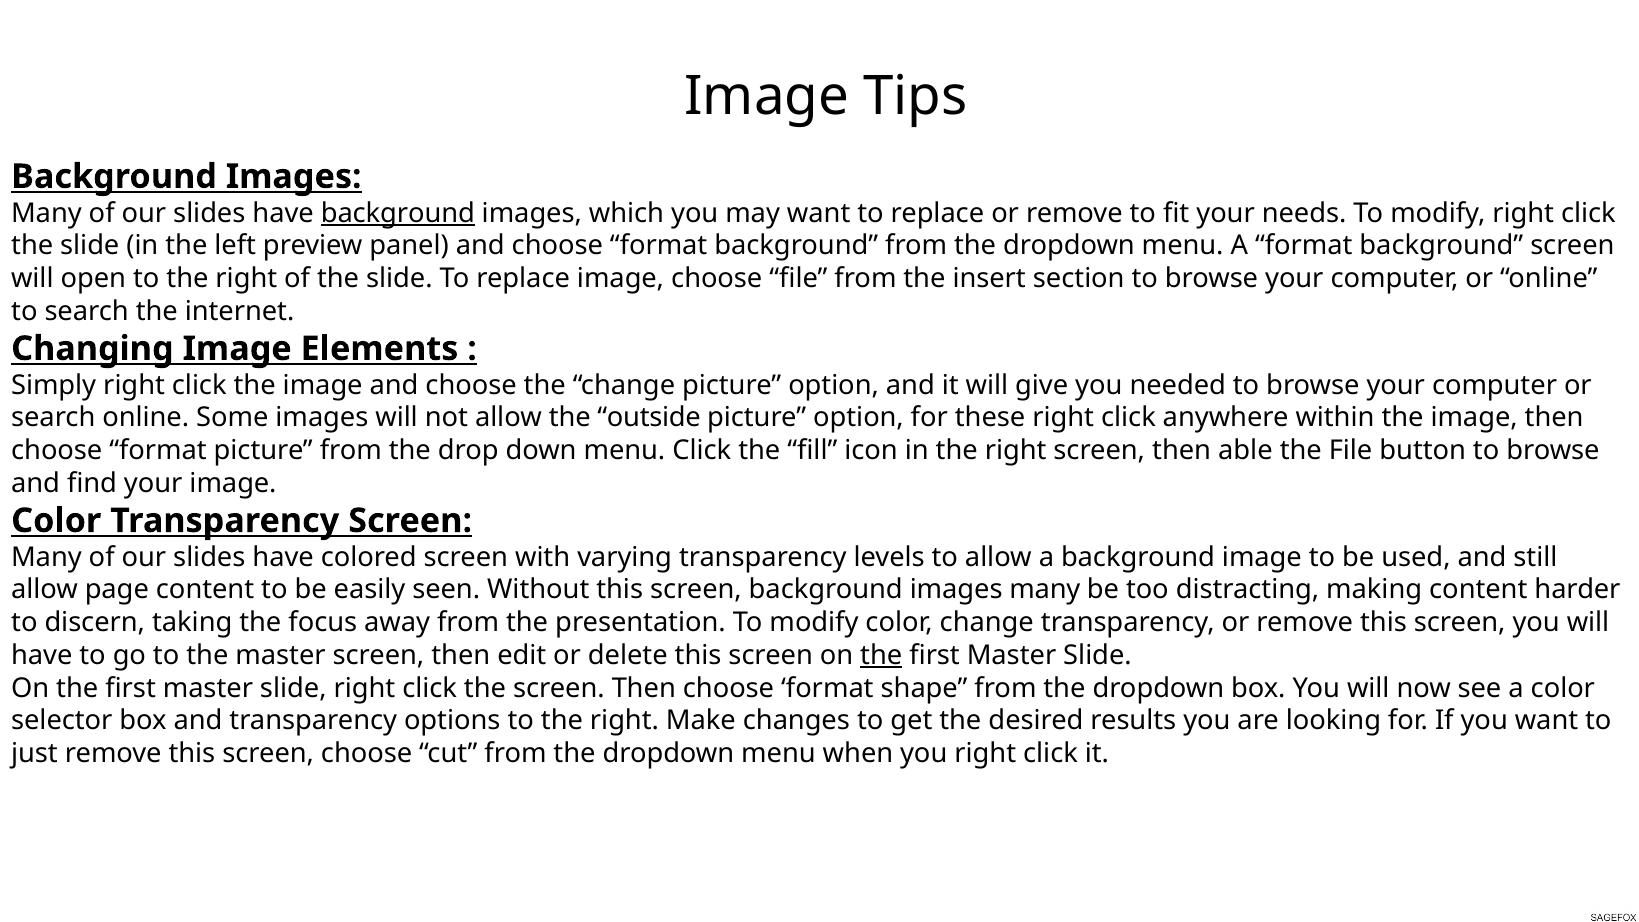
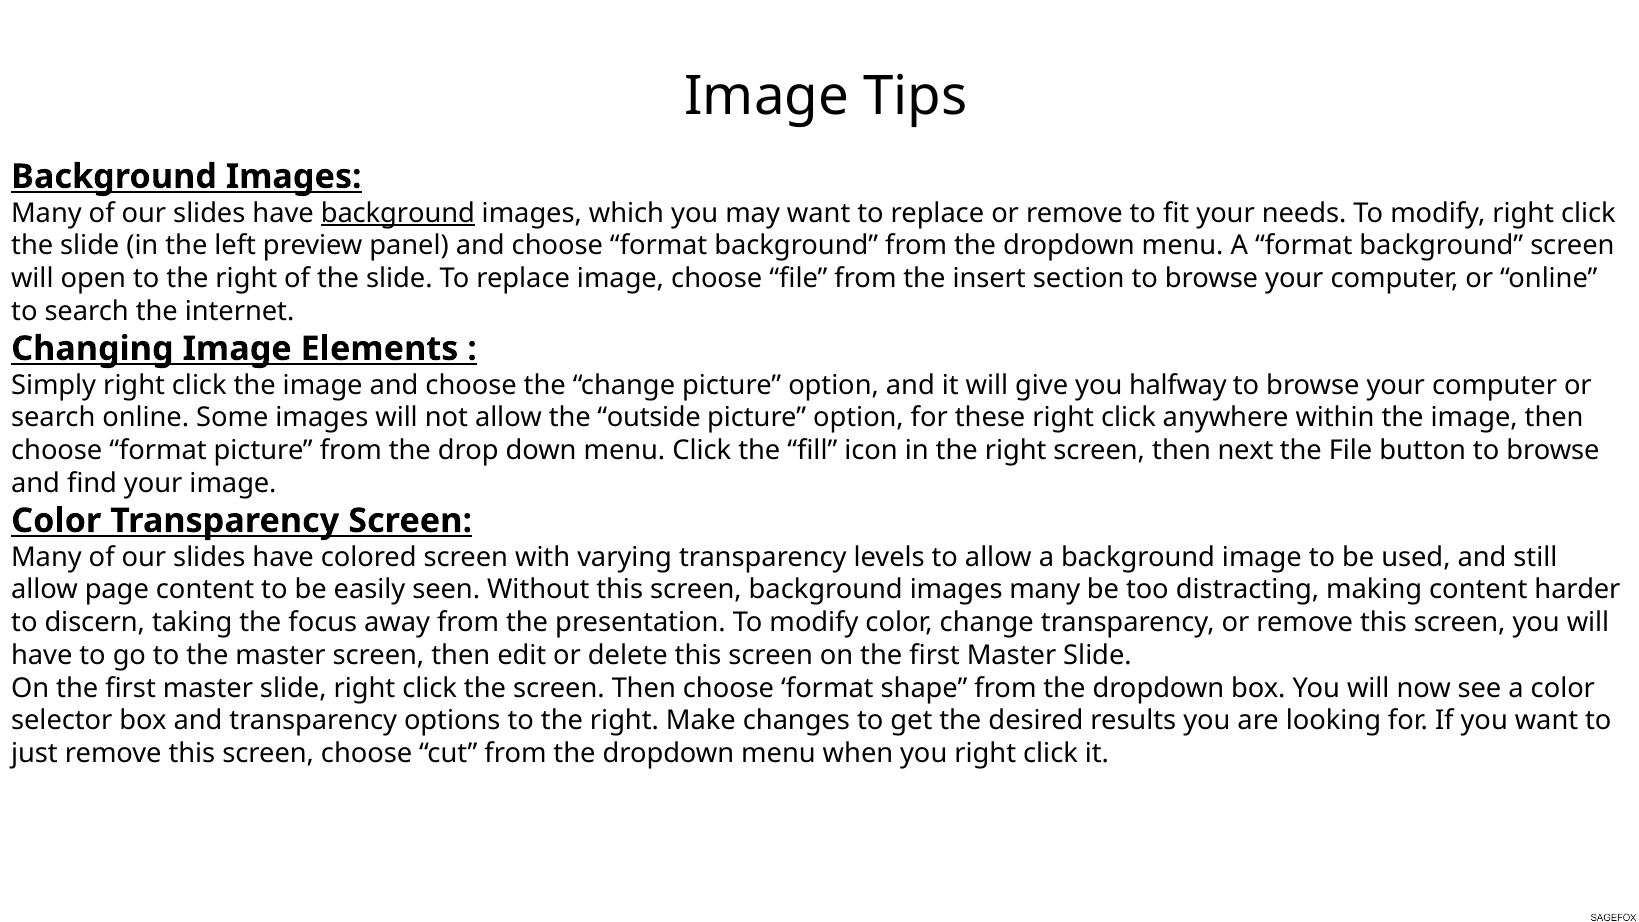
needed: needed -> halfway
able: able -> next
the at (881, 655) underline: present -> none
